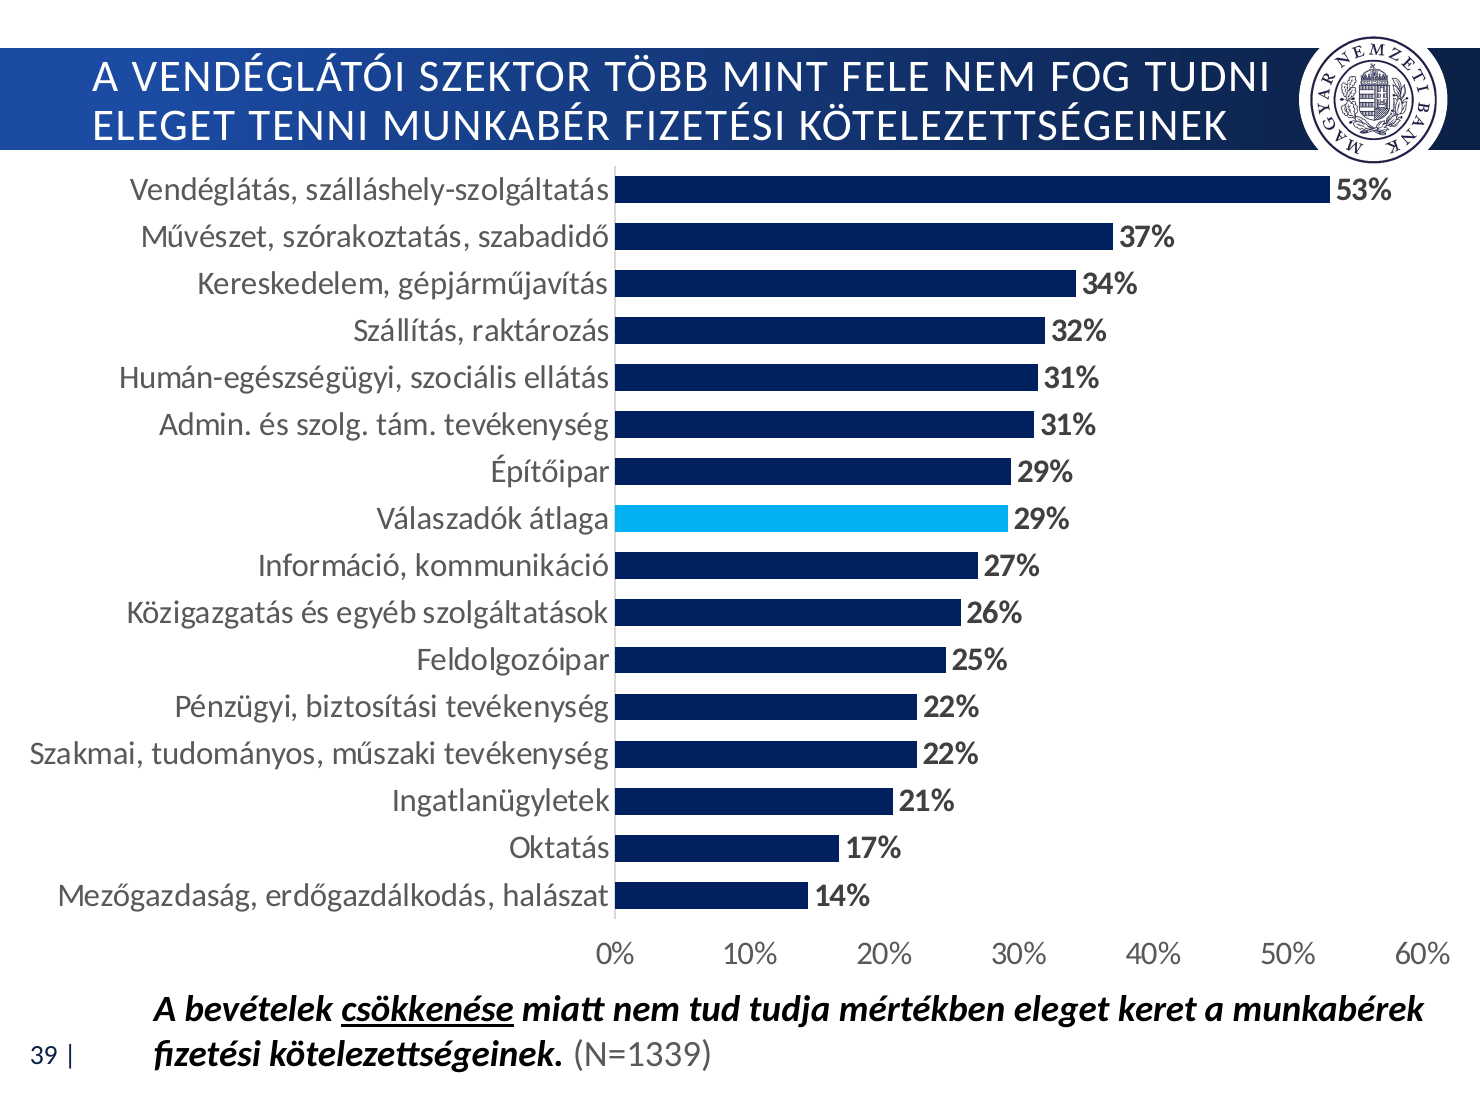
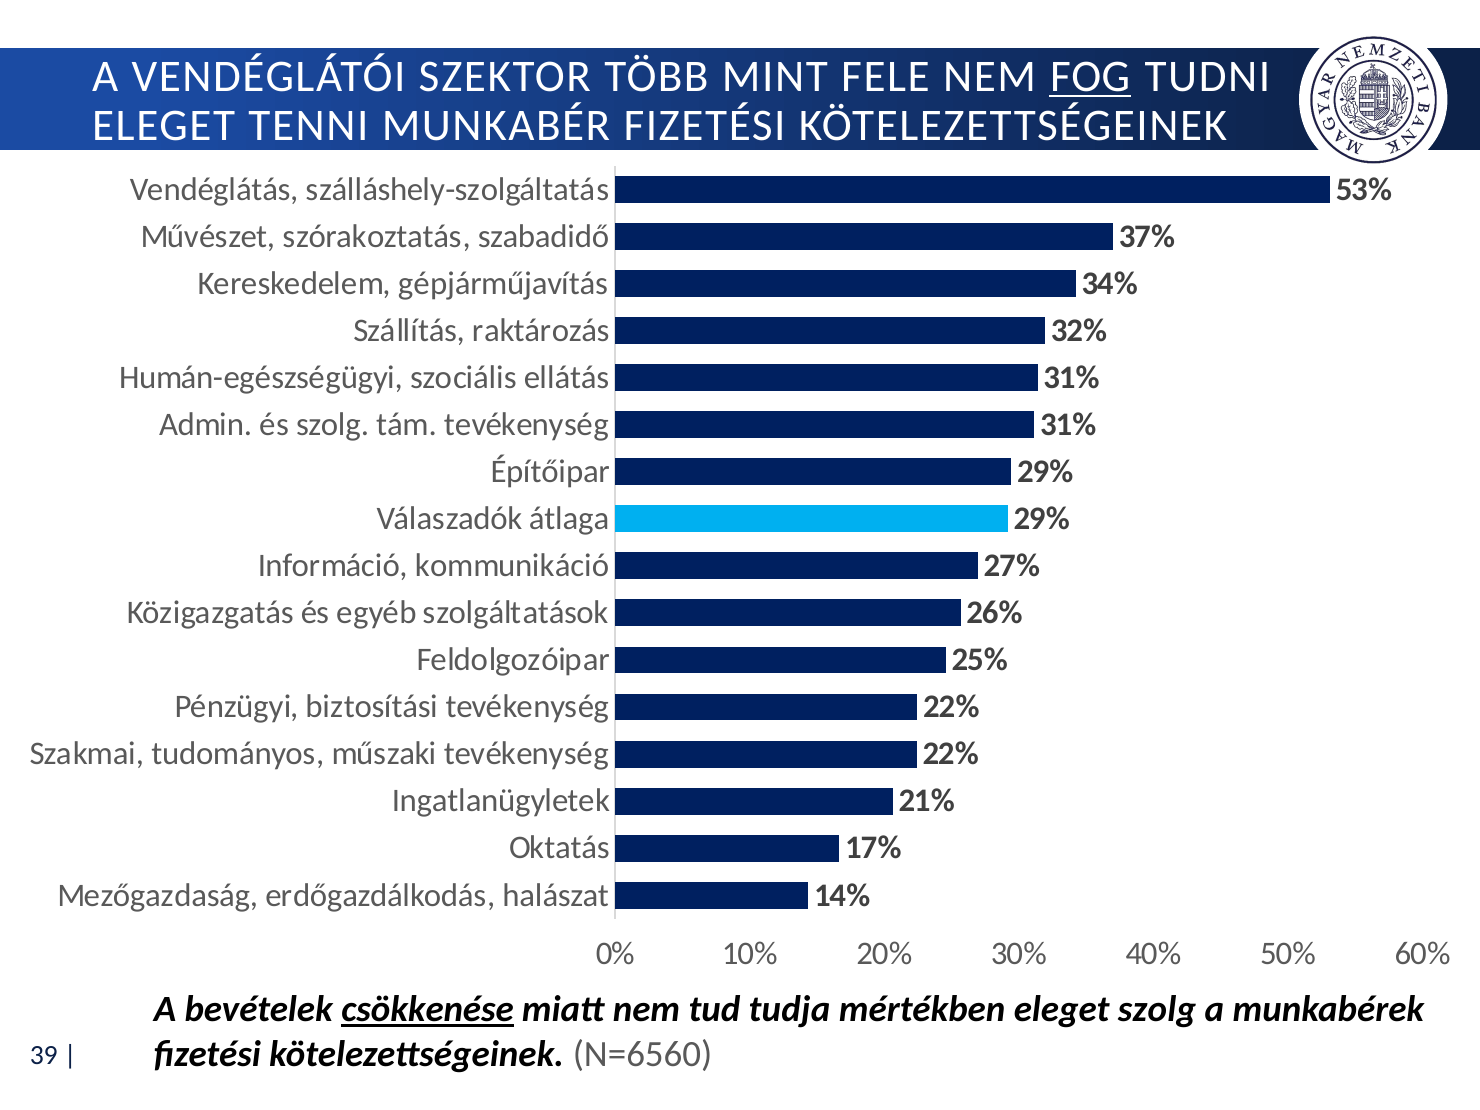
FOG underline: none -> present
eleget keret: keret -> szolg
N=1339: N=1339 -> N=6560
